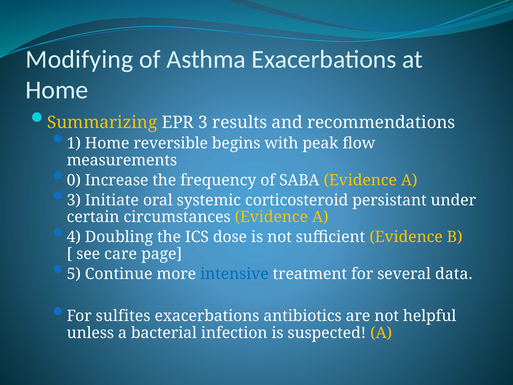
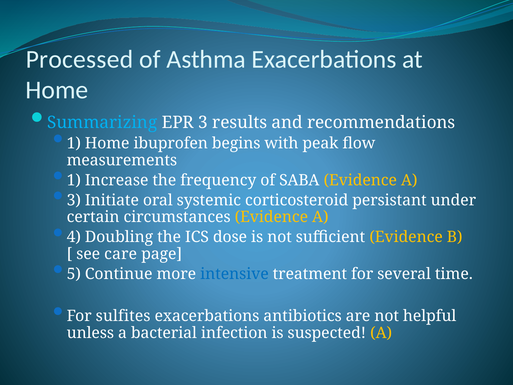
Modifying: Modifying -> Processed
Summarizing colour: yellow -> light blue
reversible: reversible -> ibuprofen
0 at (74, 180): 0 -> 1
data: data -> time
